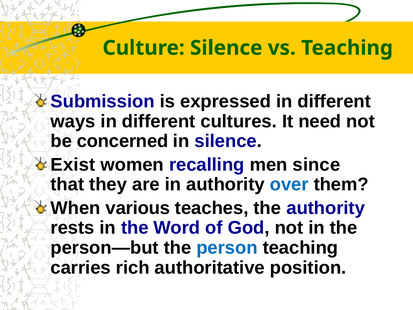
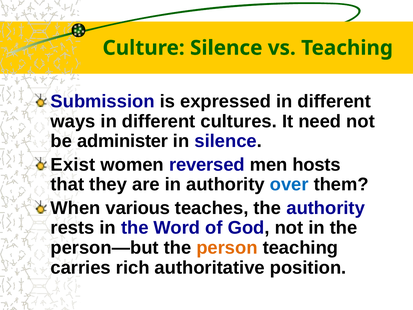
concerned: concerned -> administer
recalling: recalling -> reversed
since: since -> hosts
person colour: blue -> orange
